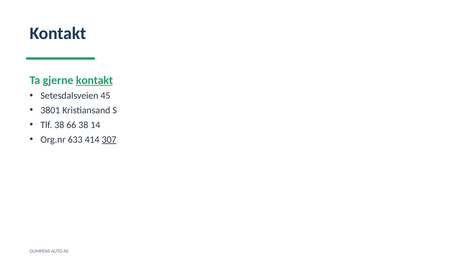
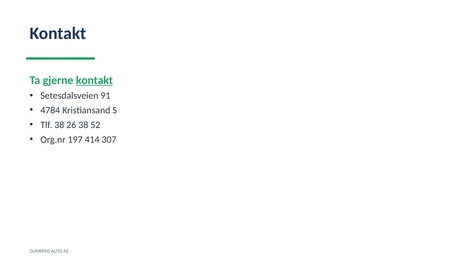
45: 45 -> 91
3801: 3801 -> 4784
66: 66 -> 26
14: 14 -> 52
633: 633 -> 197
307 underline: present -> none
